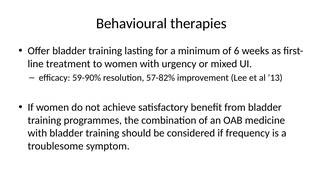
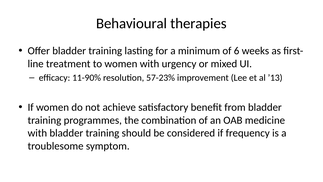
59-90%: 59-90% -> 11-90%
57-82%: 57-82% -> 57-23%
